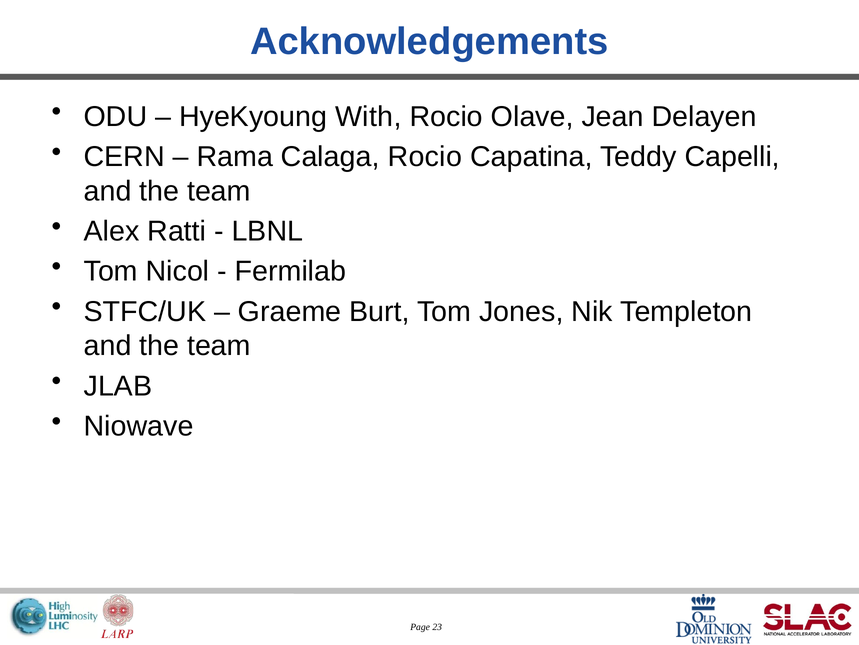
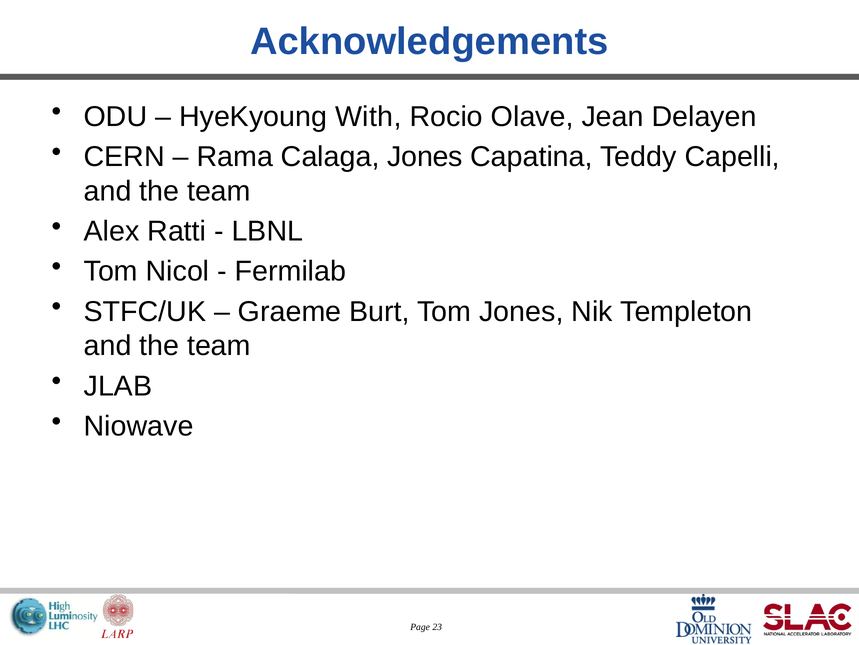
Calaga Rocio: Rocio -> Jones
